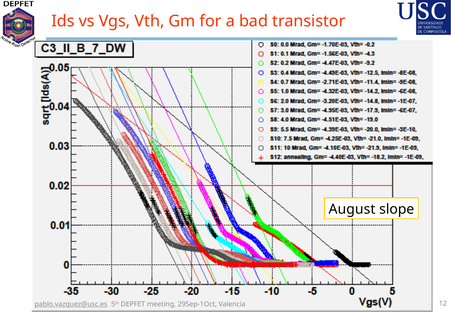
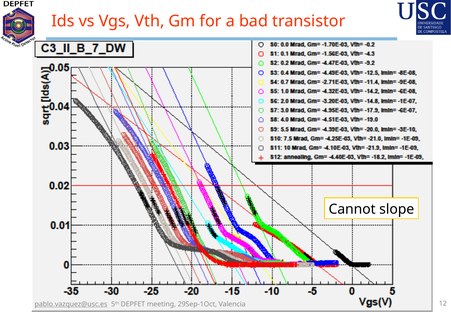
August: August -> Cannot
